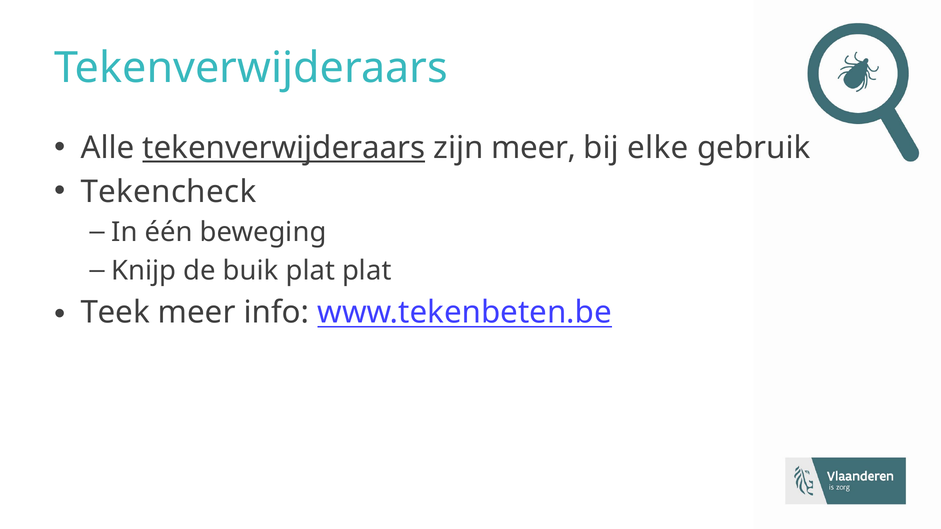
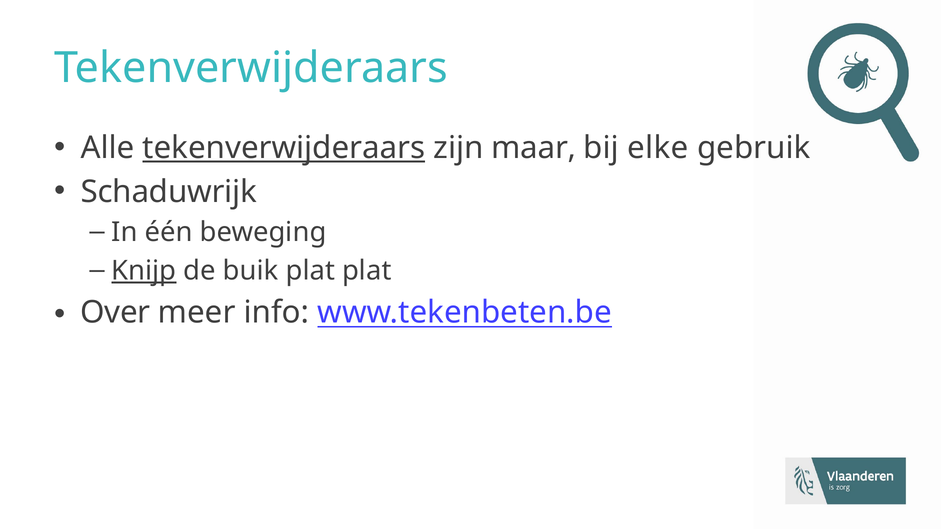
zijn meer: meer -> maar
Tekencheck: Tekencheck -> Schaduwrijk
Knijp underline: none -> present
Teek: Teek -> Over
